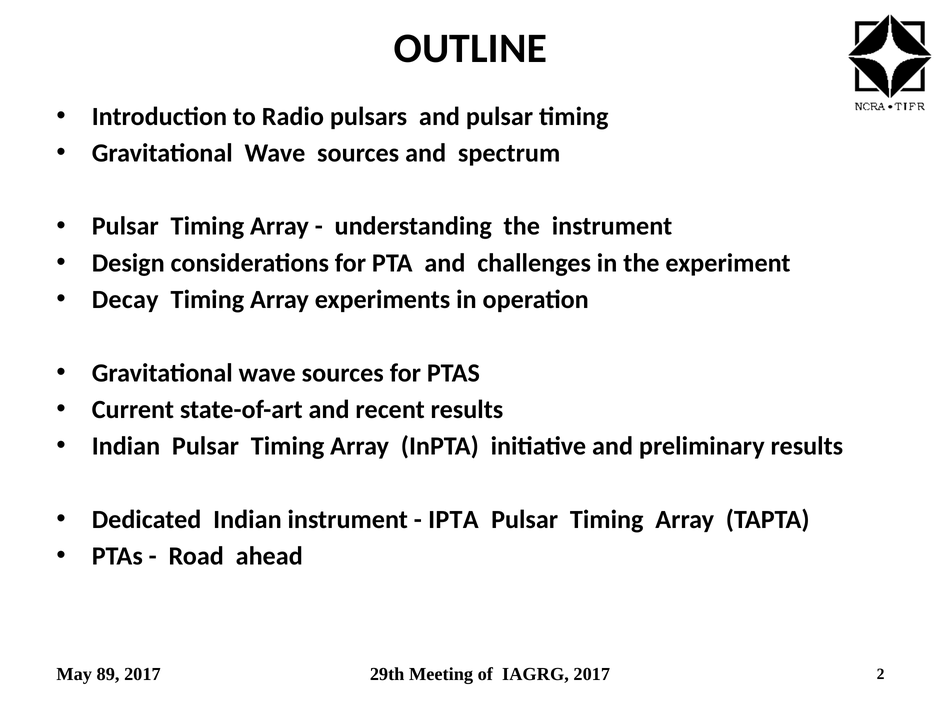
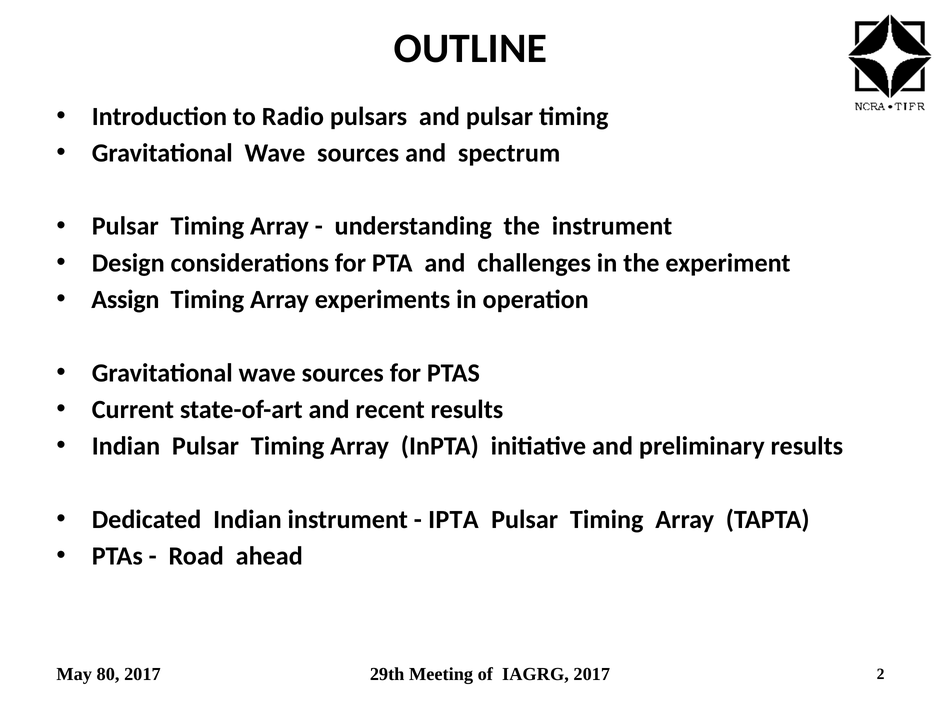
Decay: Decay -> Assign
89: 89 -> 80
